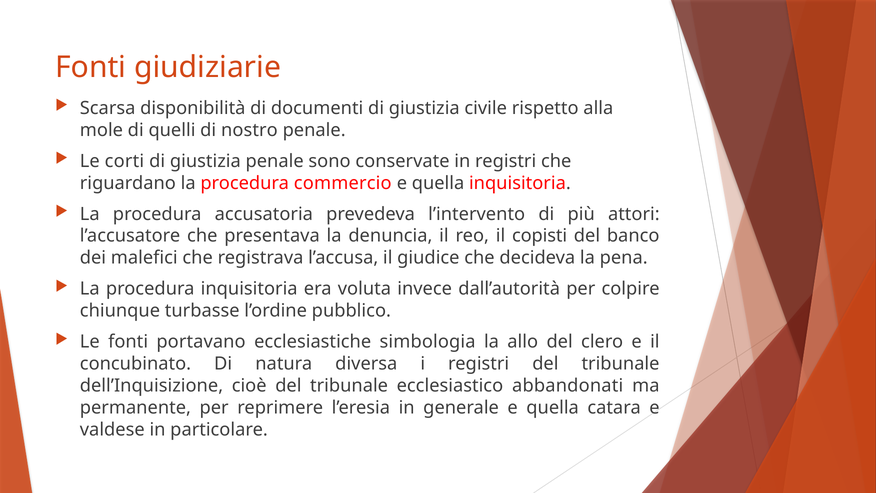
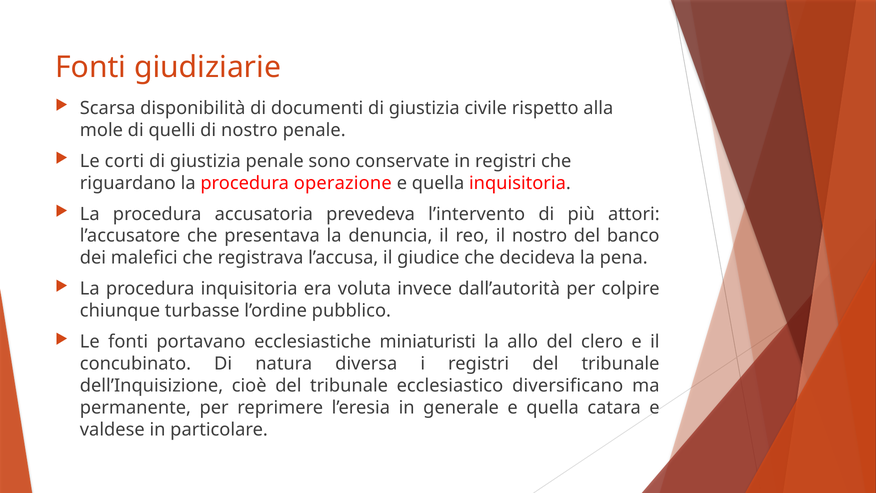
commercio: commercio -> operazione
il copisti: copisti -> nostro
simbologia: simbologia -> miniaturisti
abbandonati: abbandonati -> diversificano
